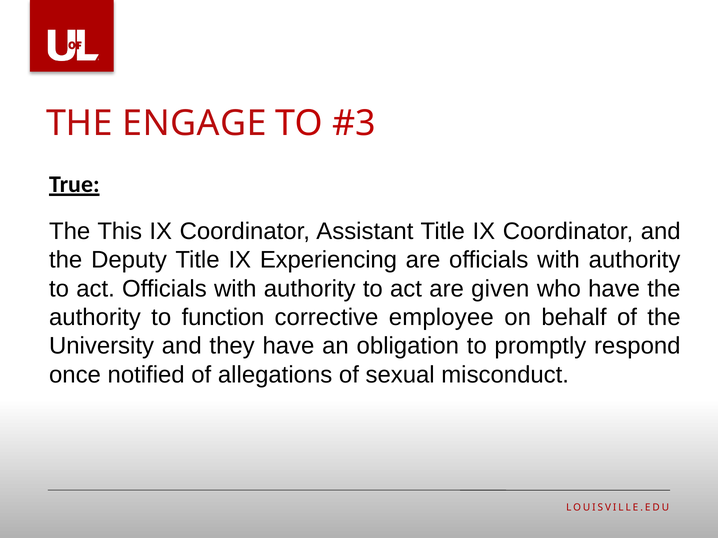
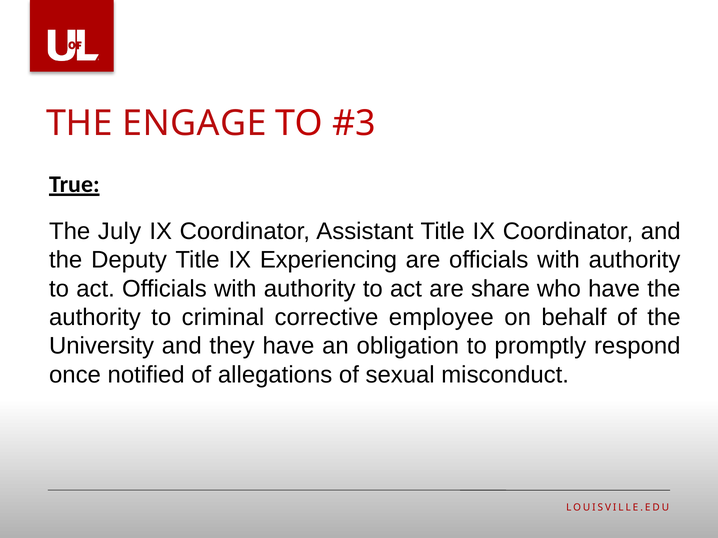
This: This -> July
given: given -> share
function: function -> criminal
